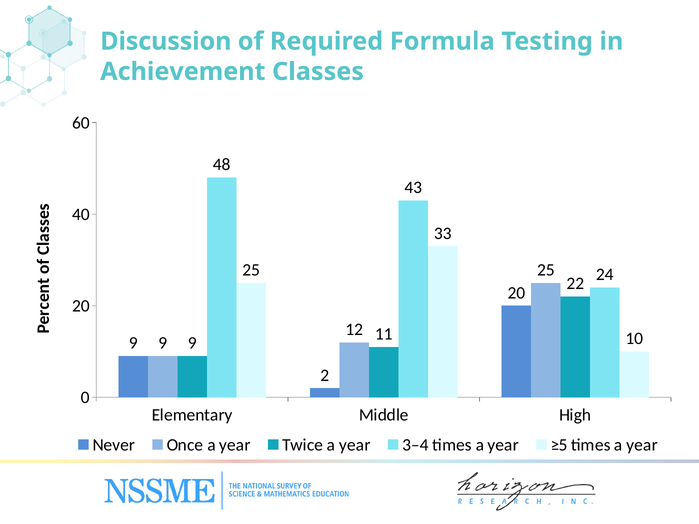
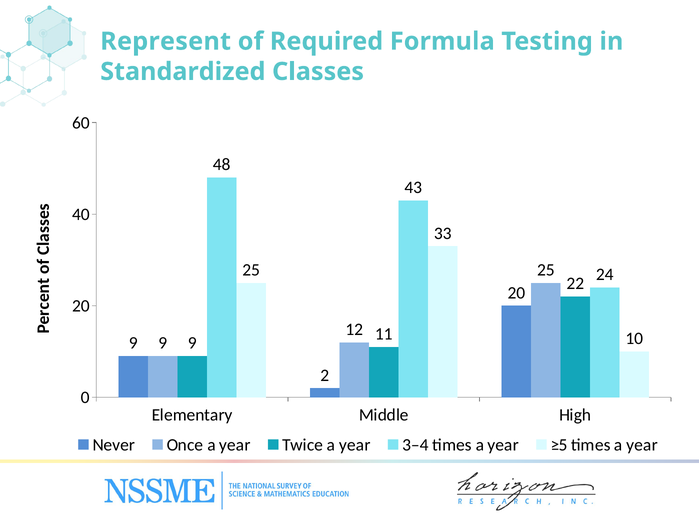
Discussion: Discussion -> Represent
Achievement: Achievement -> Standardized
